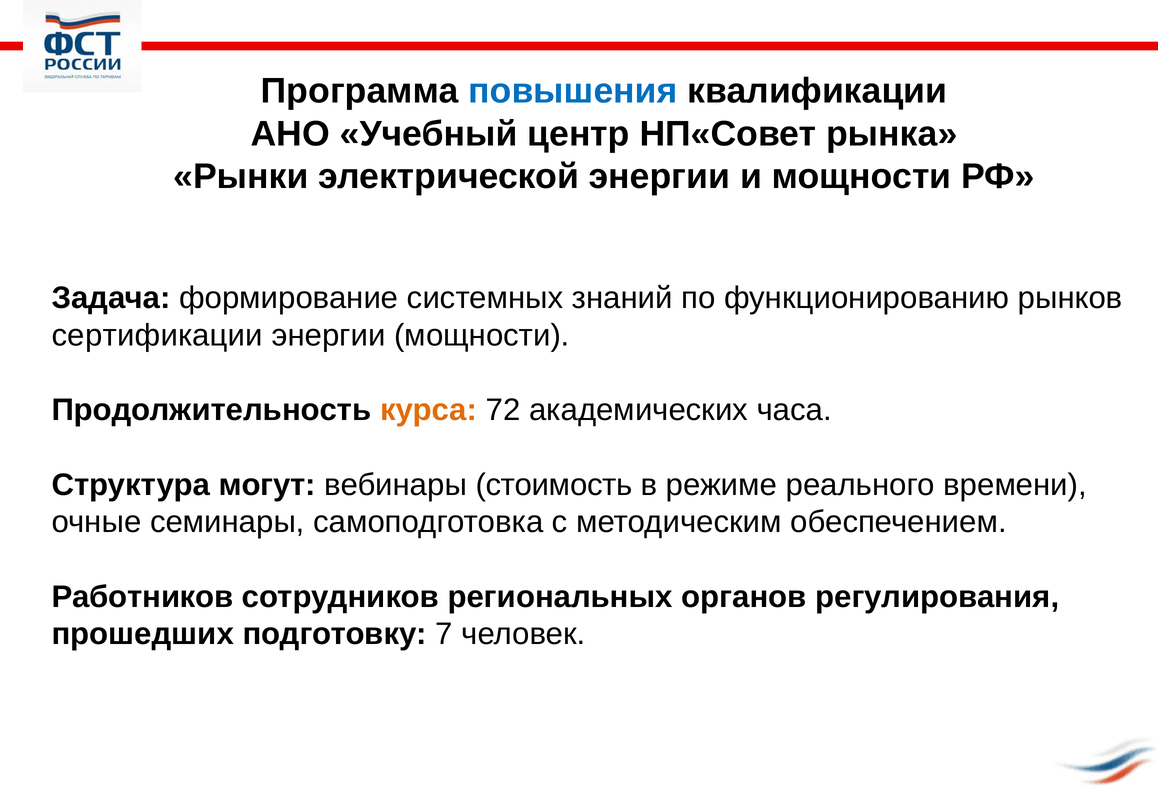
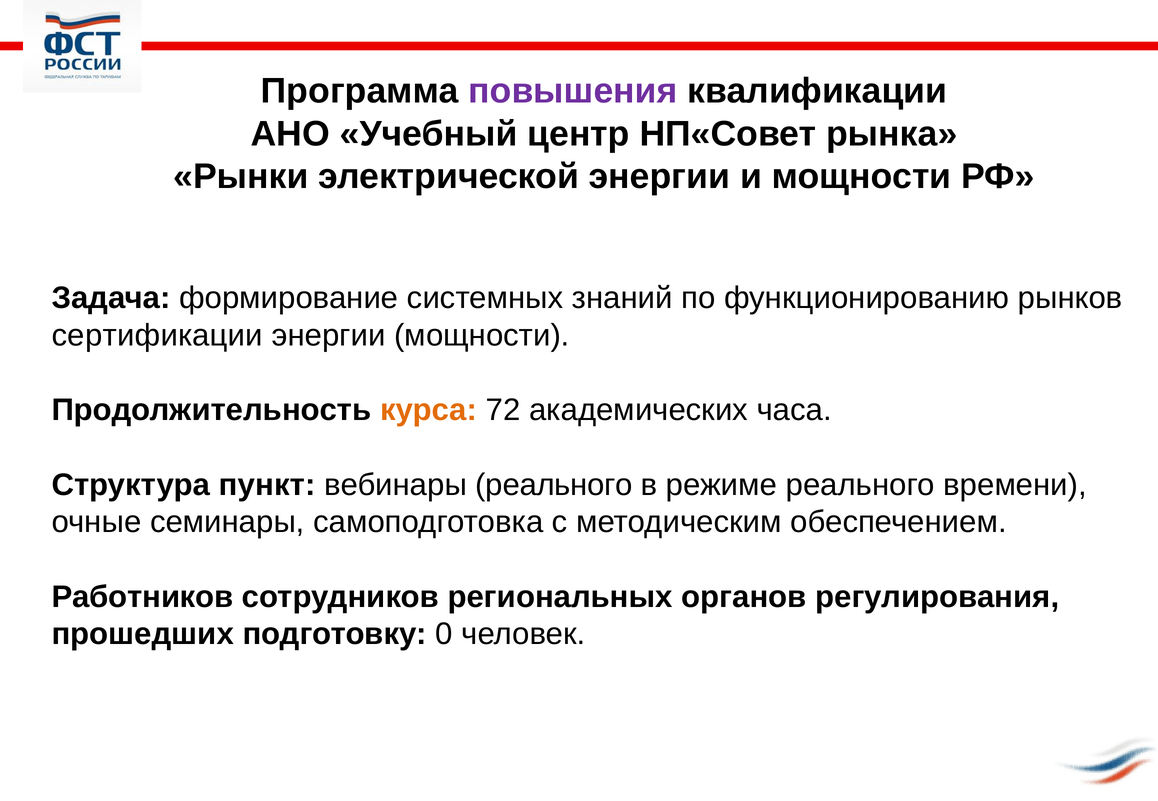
повышения colour: blue -> purple
могут: могут -> пункт
вебинары стоимость: стоимость -> реального
7: 7 -> 0
